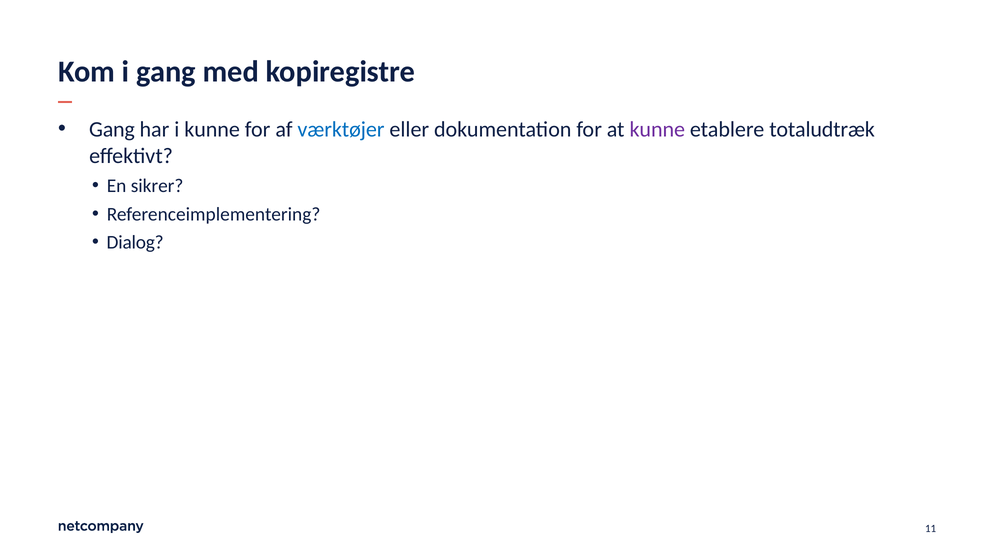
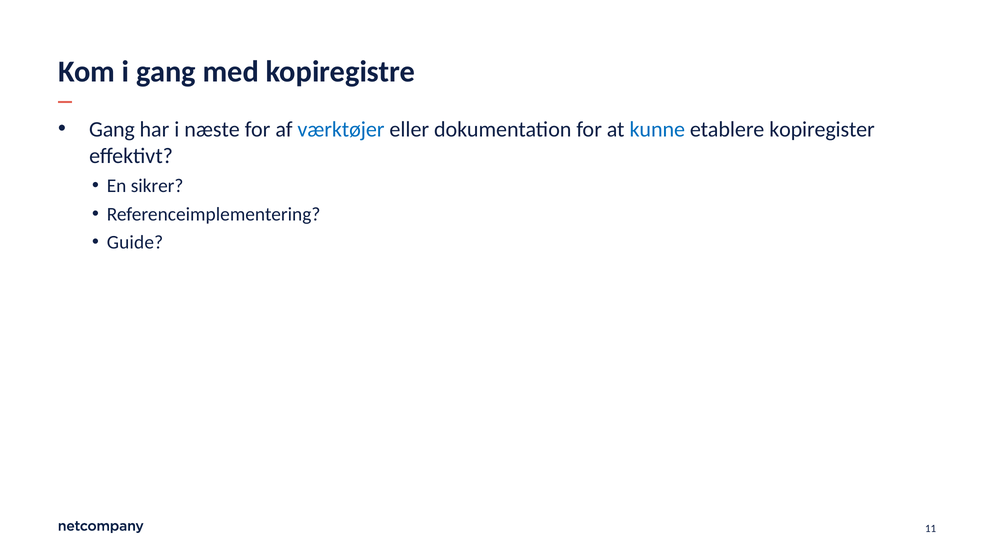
i kunne: kunne -> næste
kunne at (657, 129) colour: purple -> blue
totaludtræk: totaludtræk -> kopiregister
Dialog: Dialog -> Guide
